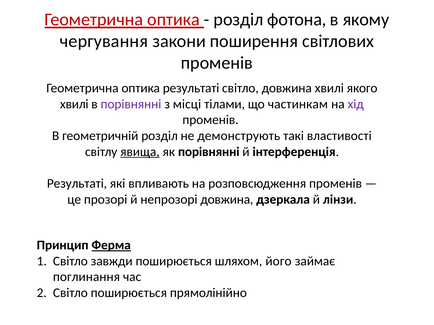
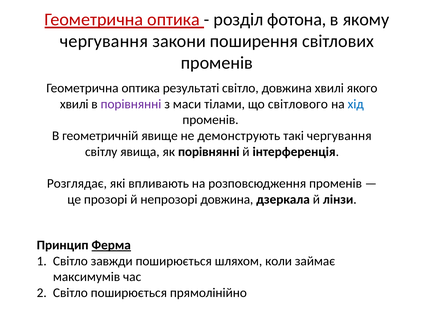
місці: місці -> маси
частинкам: частинкам -> світлового
хід colour: purple -> blue
геометричній розділ: розділ -> явище
такі властивості: властивості -> чергування
явища underline: present -> none
Результаті at (77, 184): Результаті -> Розглядає
його: його -> коли
поглинання: поглинання -> максимумів
